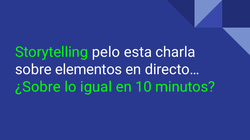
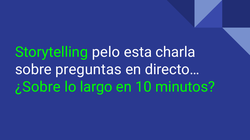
elementos: elementos -> preguntas
igual: igual -> largo
